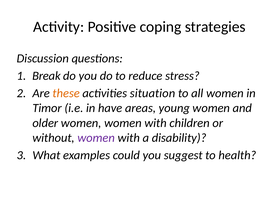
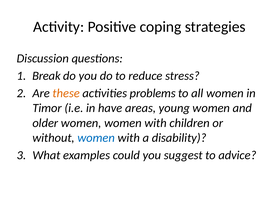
situation: situation -> problems
women at (96, 138) colour: purple -> blue
health: health -> advice
